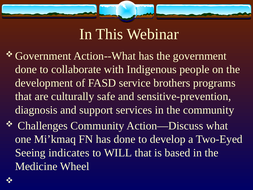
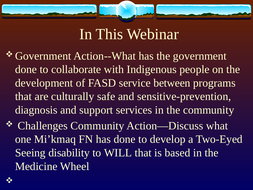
brothers: brothers -> between
indicates: indicates -> disability
